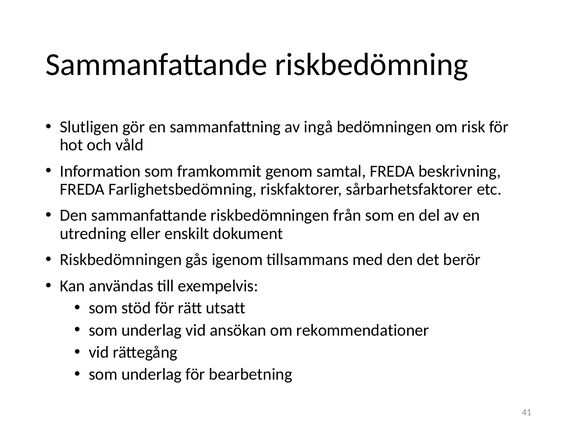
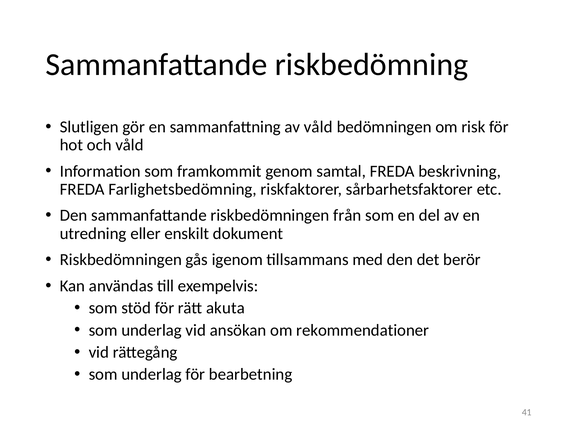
av ingå: ingå -> våld
utsatt: utsatt -> akuta
